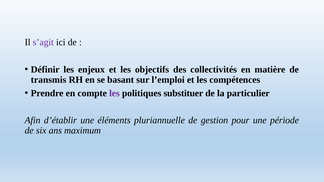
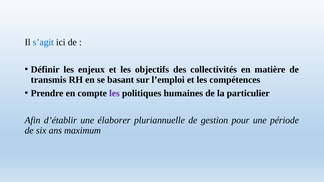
s’agit colour: purple -> blue
substituer: substituer -> humaines
éléments: éléments -> élaborer
